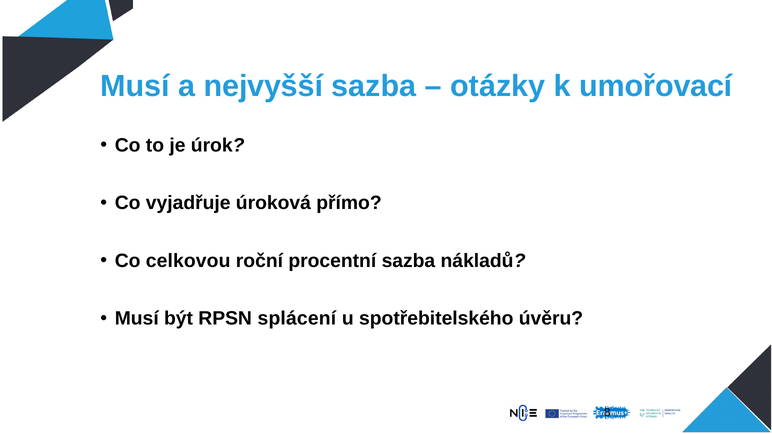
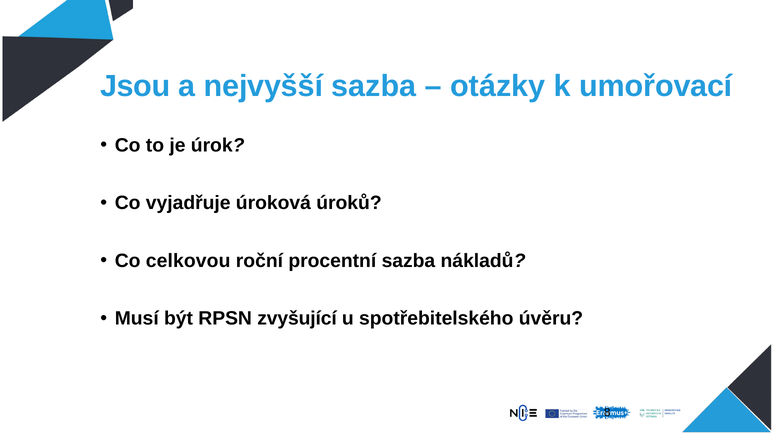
Musí at (135, 86): Musí -> Jsou
přímo: přímo -> úroků
splácení: splácení -> zvyšující
